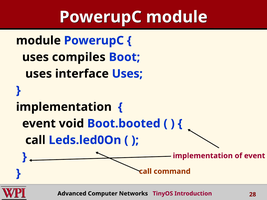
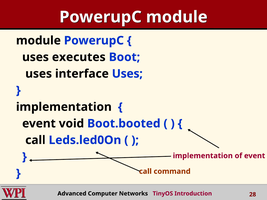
compiles: compiles -> executes
